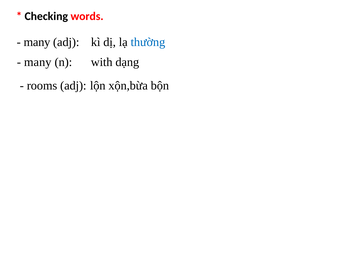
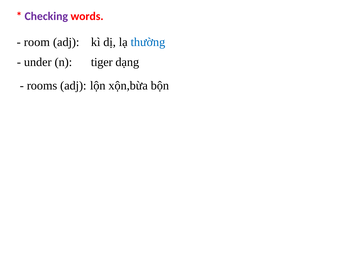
Checking colour: black -> purple
many at (37, 42): many -> room
many at (38, 62): many -> under
with: with -> tiger
